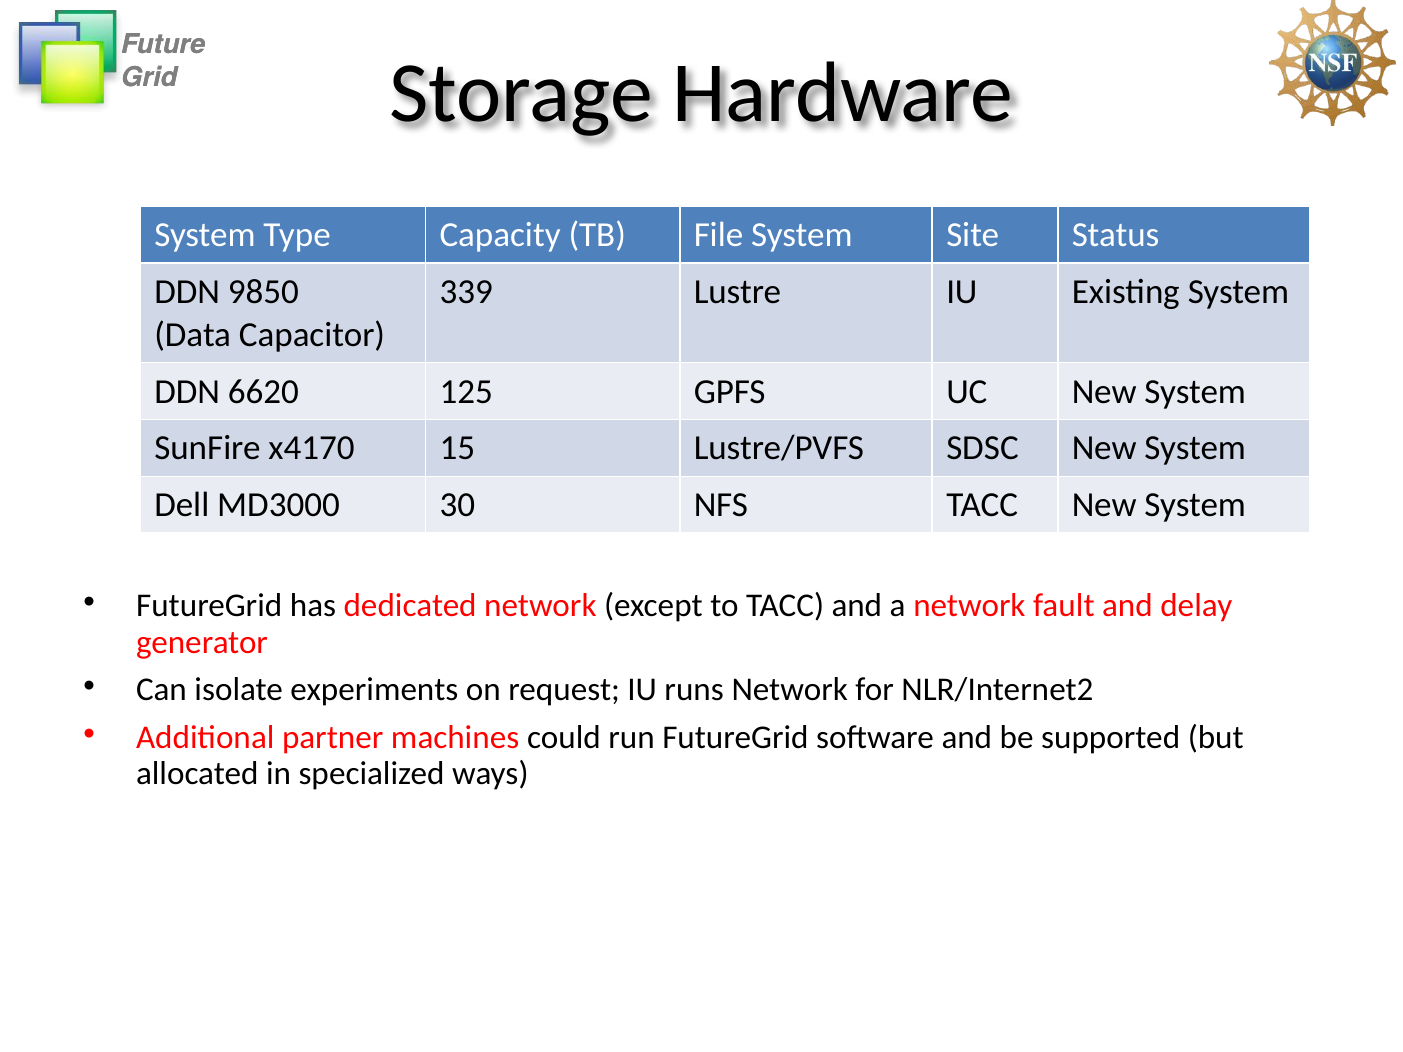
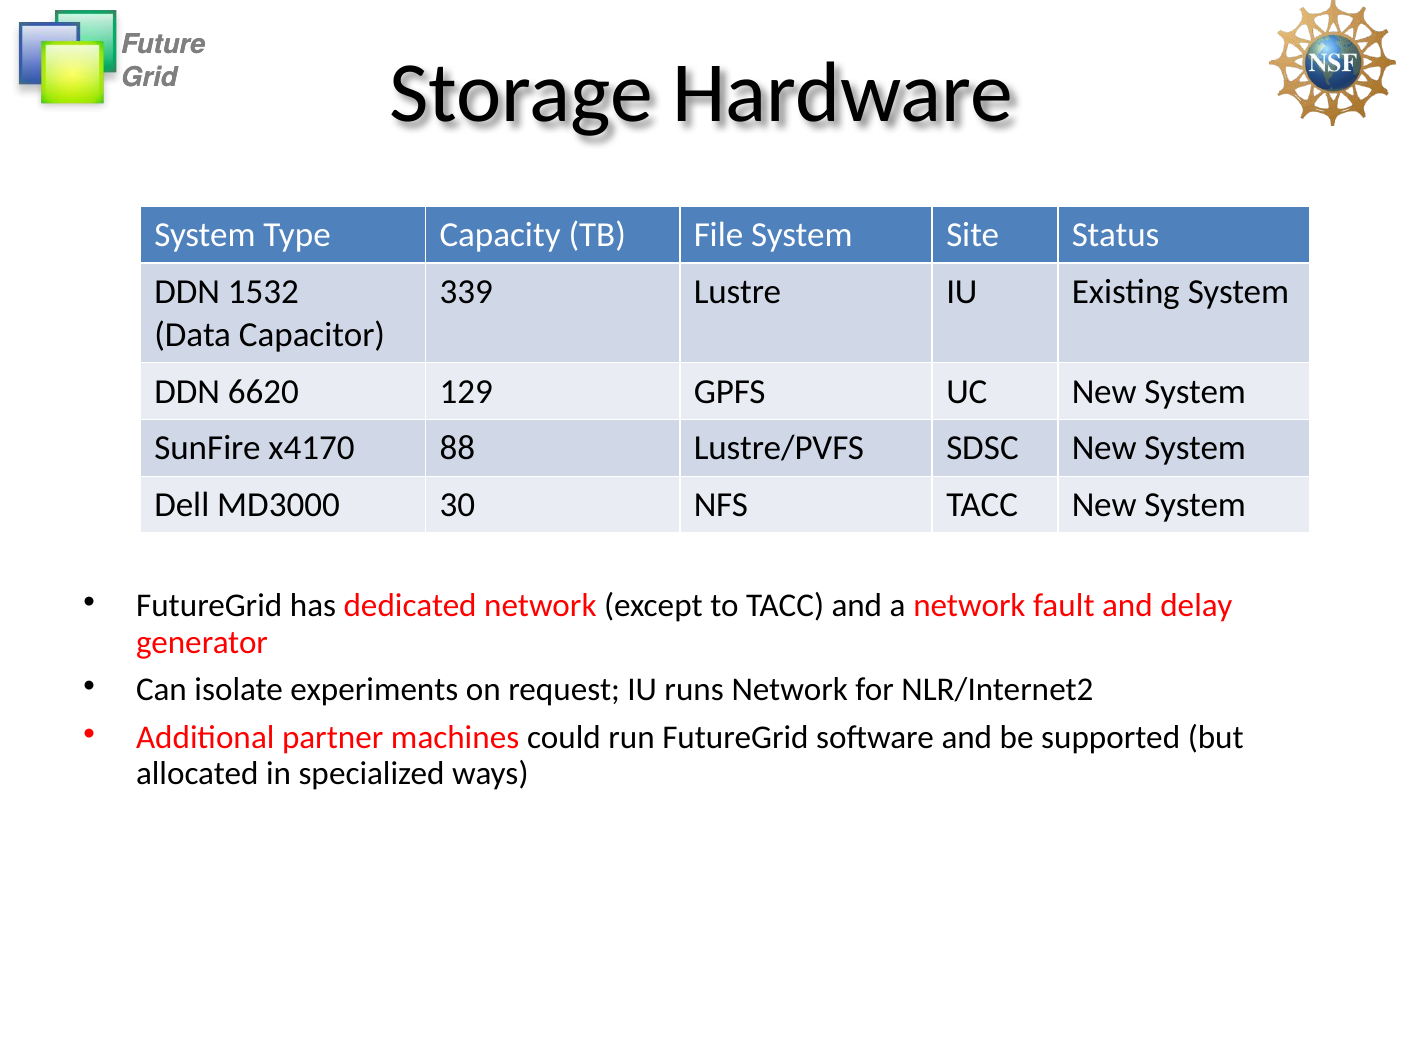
9850: 9850 -> 1532
125: 125 -> 129
15: 15 -> 88
